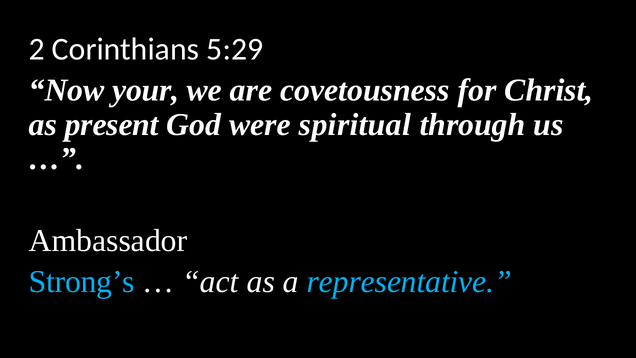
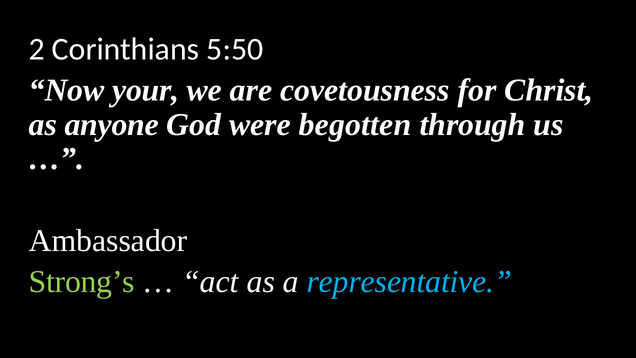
5:29: 5:29 -> 5:50
present: present -> anyone
spiritual: spiritual -> begotten
Strong’s colour: light blue -> light green
